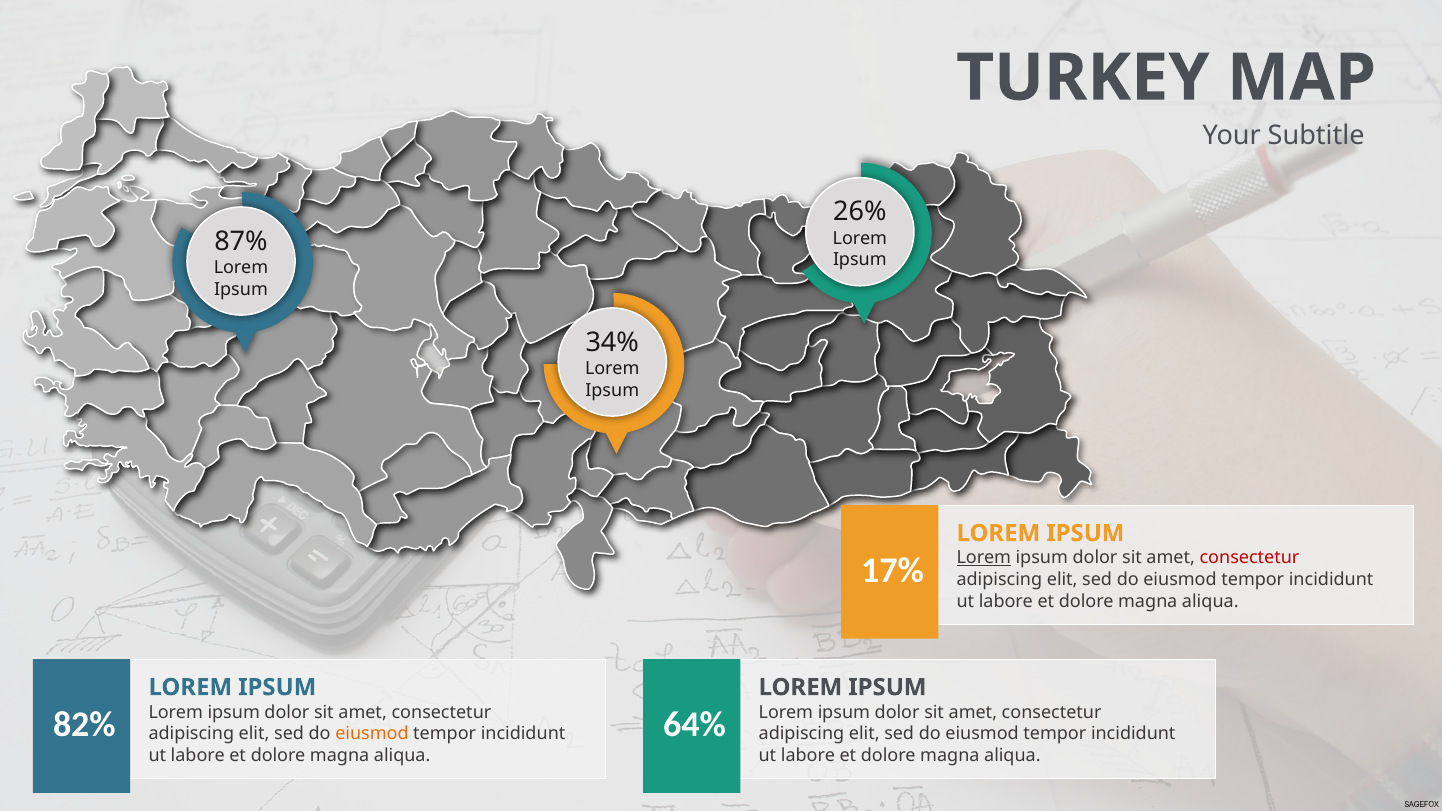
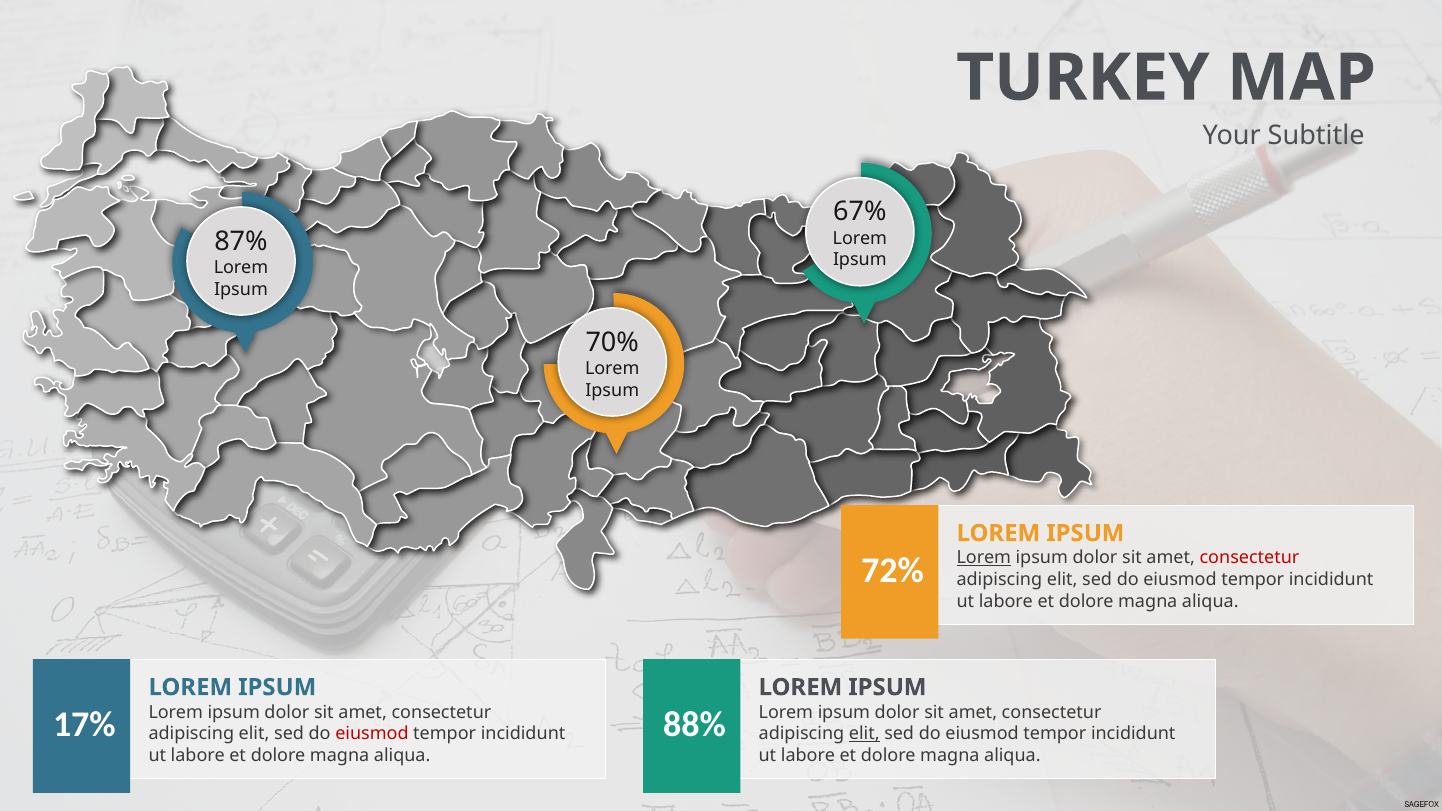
26%: 26% -> 67%
34%: 34% -> 70%
17%: 17% -> 72%
82%: 82% -> 17%
64%: 64% -> 88%
eiusmod at (372, 734) colour: orange -> red
elit at (864, 734) underline: none -> present
